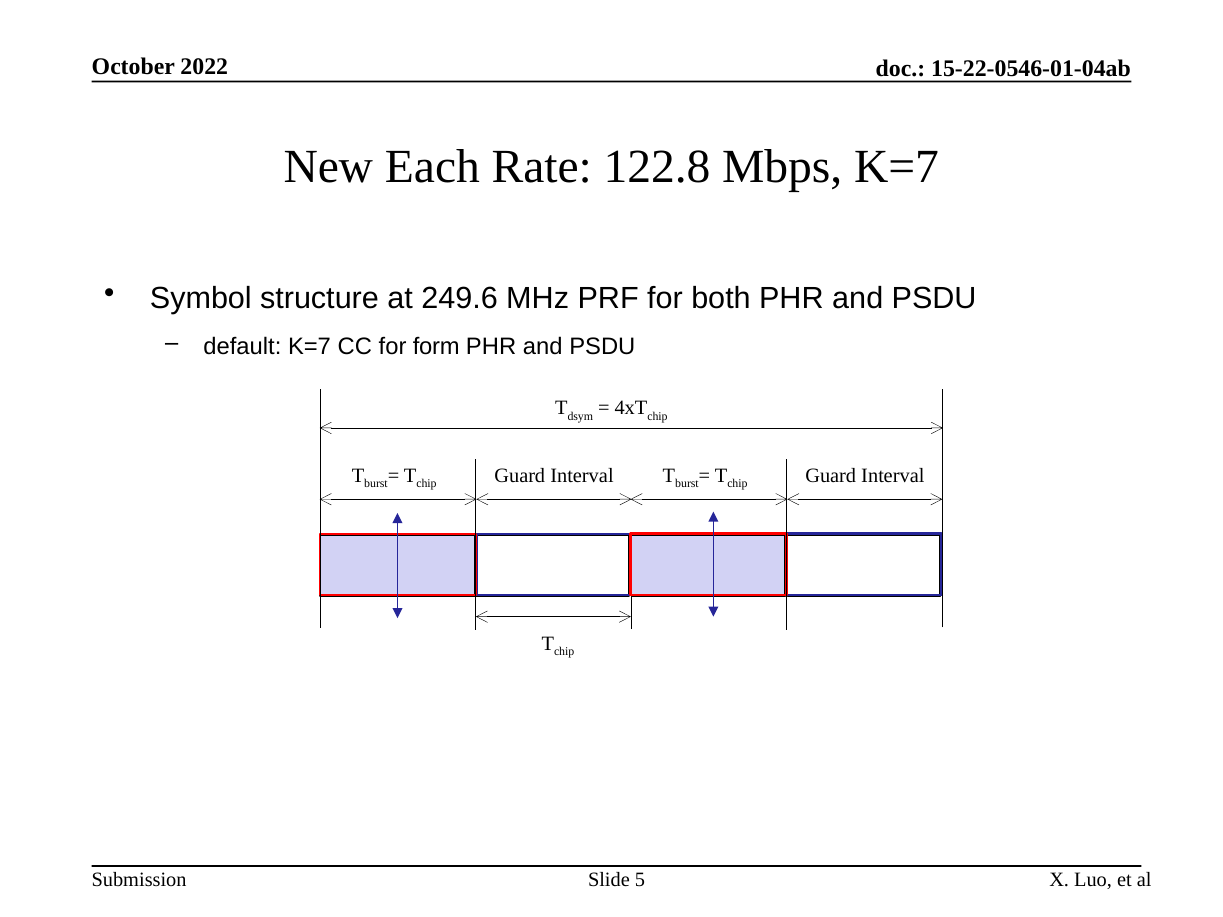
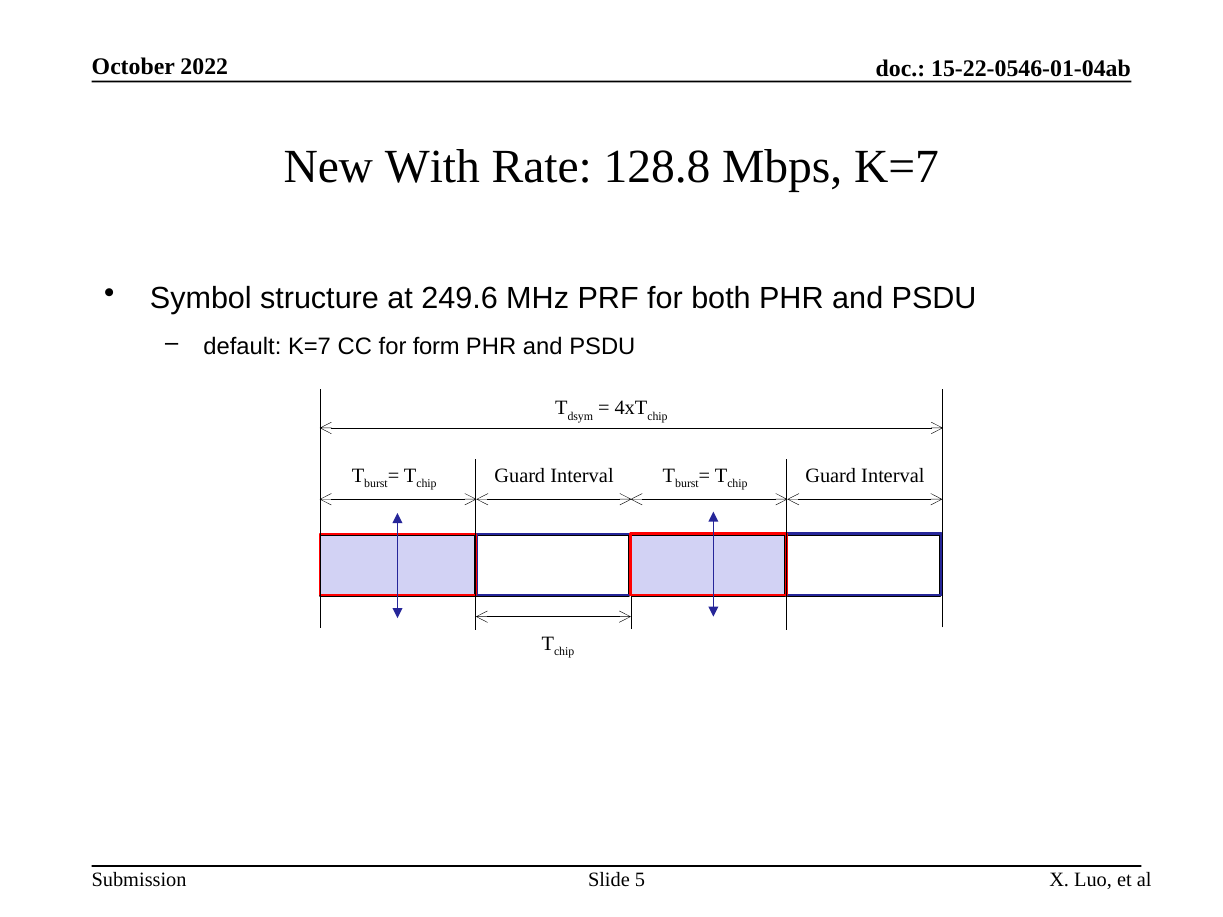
Each: Each -> With
122.8: 122.8 -> 128.8
